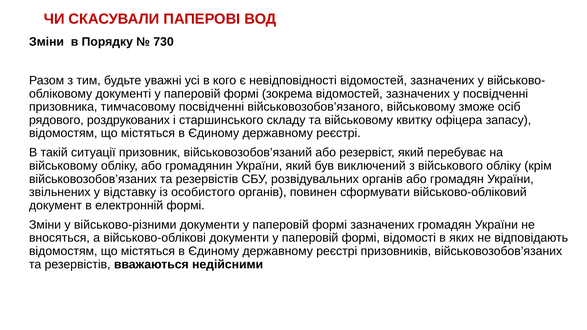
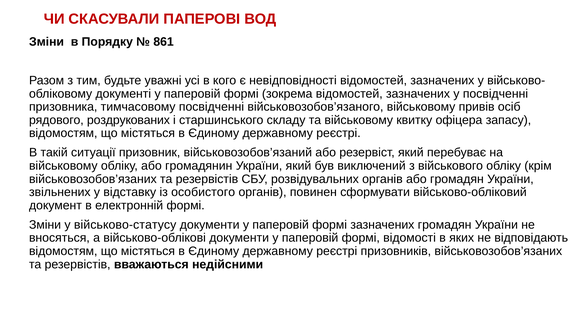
730: 730 -> 861
зможе: зможе -> привів
військово-різними: військово-різними -> військово-статусу
